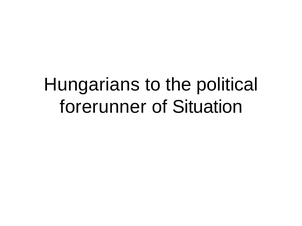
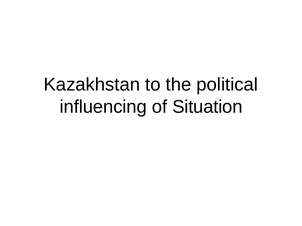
Hungarians: Hungarians -> Kazakhstan
forerunner: forerunner -> influencing
